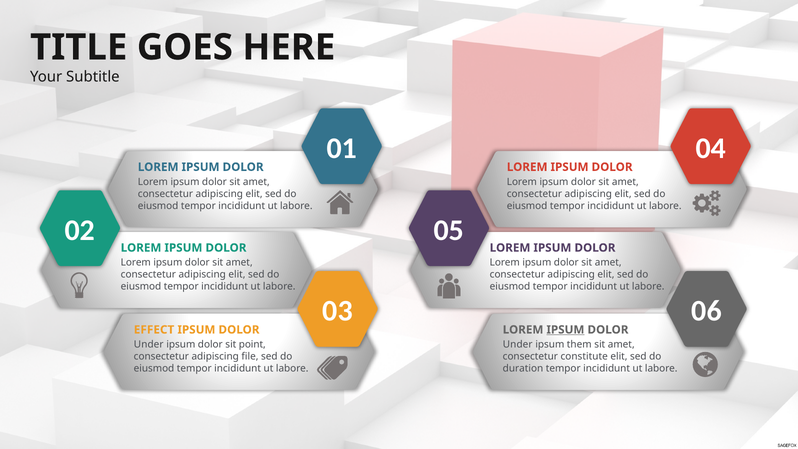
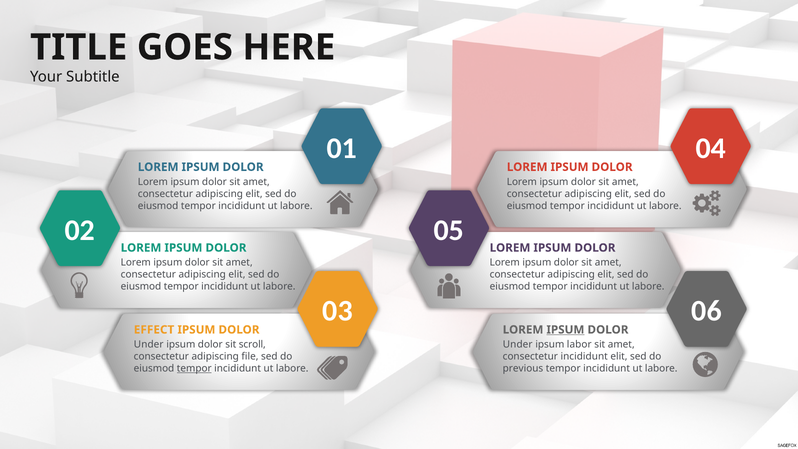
point: point -> scroll
them: them -> labor
consectetur constitute: constitute -> incididunt
tempor at (194, 368) underline: none -> present
duration: duration -> previous
